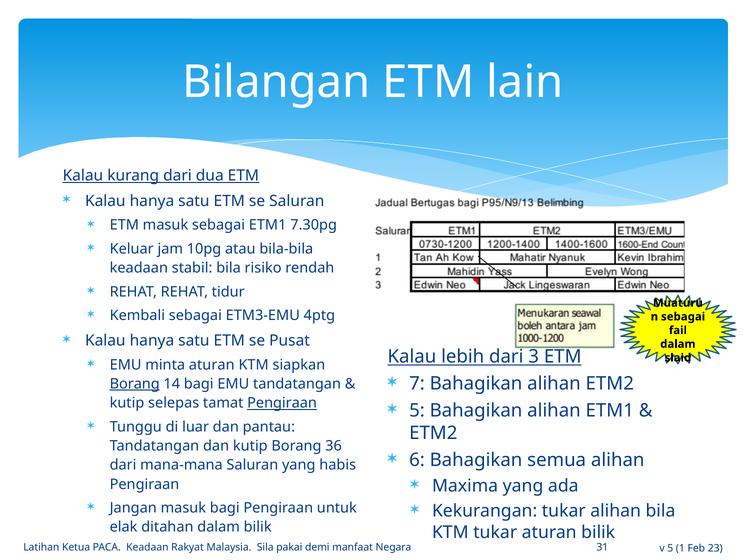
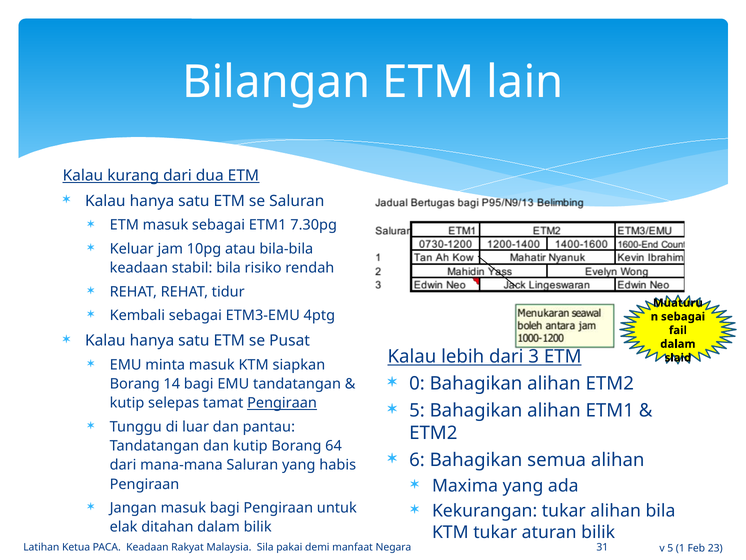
minta aturan: aturan -> masuk
7: 7 -> 0
Borang at (135, 384) underline: present -> none
36: 36 -> 64
